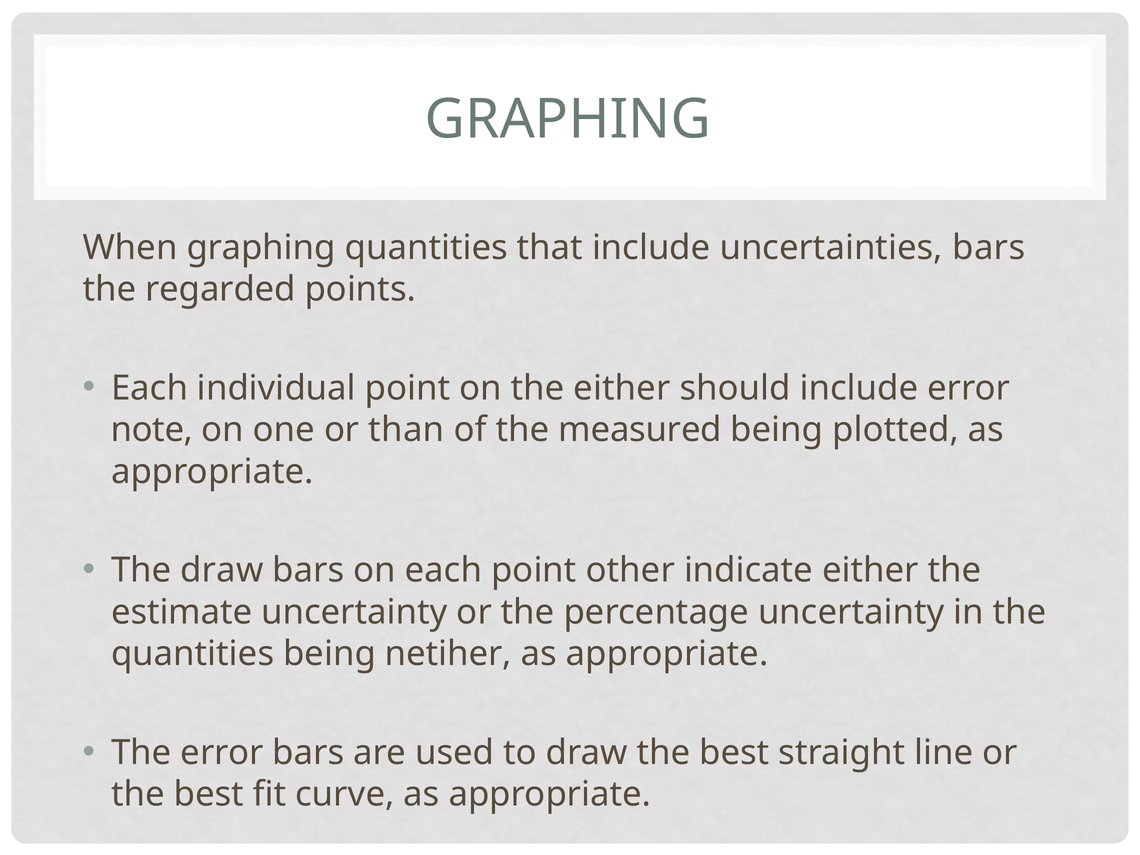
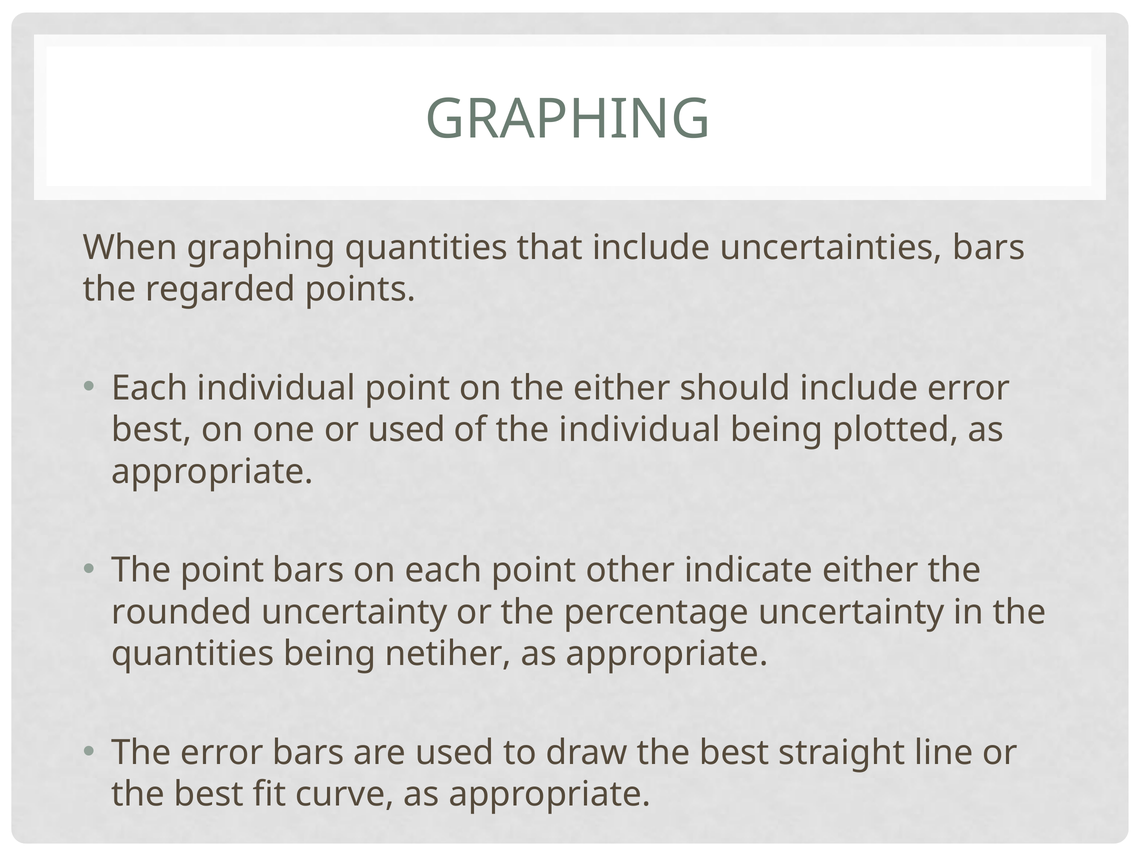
note at (152, 430): note -> best
or than: than -> used
the measured: measured -> individual
The draw: draw -> point
estimate: estimate -> rounded
